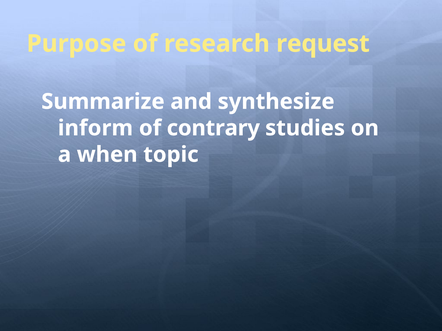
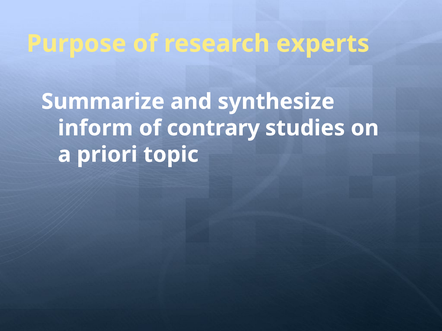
request: request -> experts
when: when -> priori
